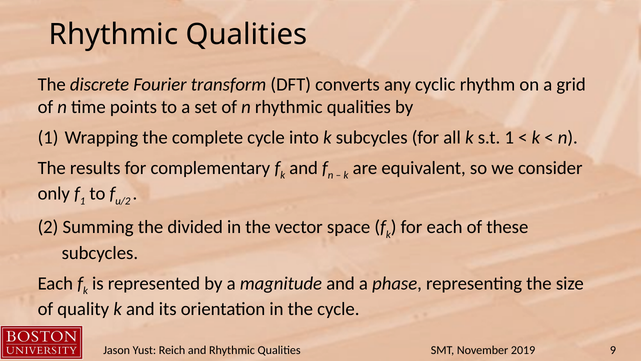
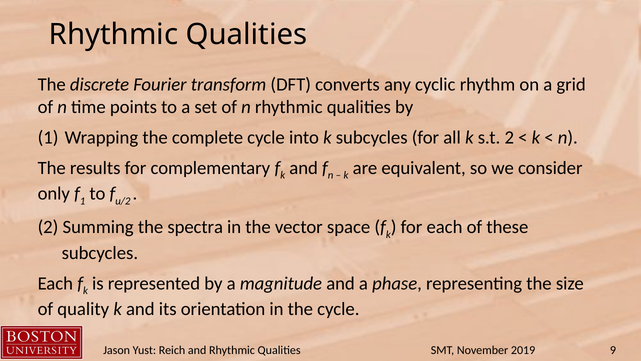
s.t 1: 1 -> 2
divided: divided -> spectra
